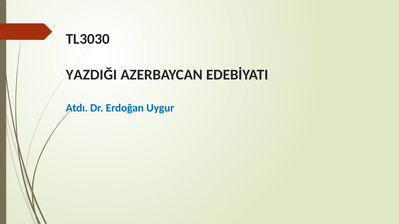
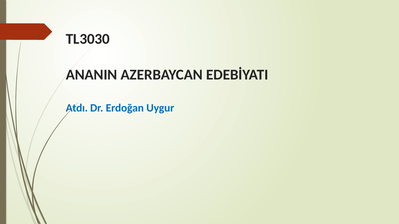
YAZDIĞI: YAZDIĞI -> ANANIN
